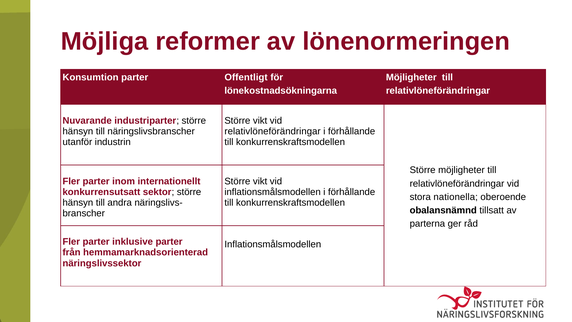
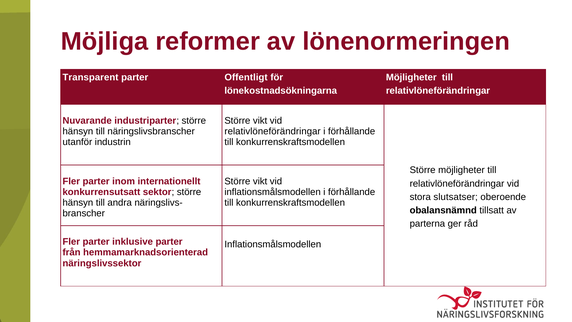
Konsumtion: Konsumtion -> Transparent
nationella: nationella -> slutsatser
